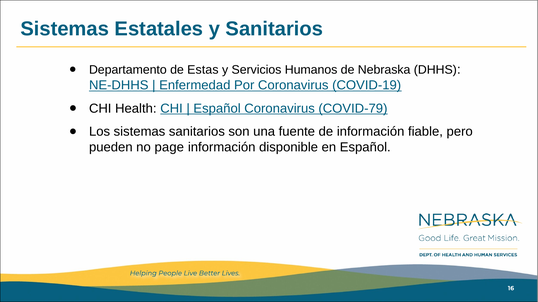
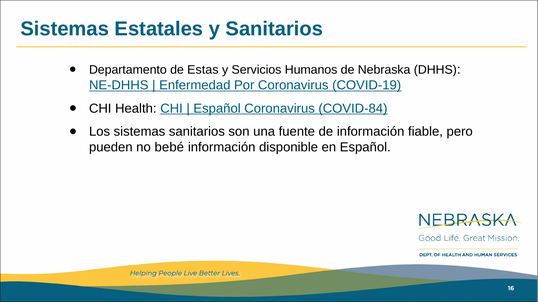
COVID-79: COVID-79 -> COVID-84
page: page -> bebé
